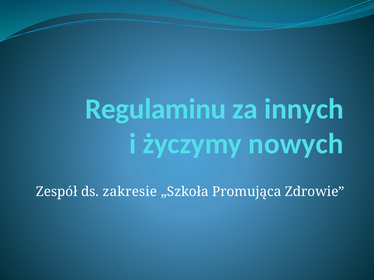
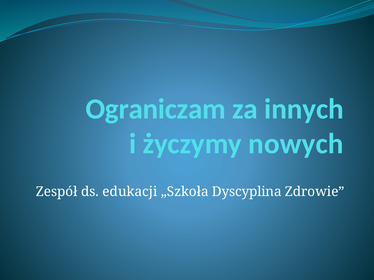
Regulaminu: Regulaminu -> Ograniczam
zakresie: zakresie -> edukacji
Promująca: Promująca -> Dyscyplina
